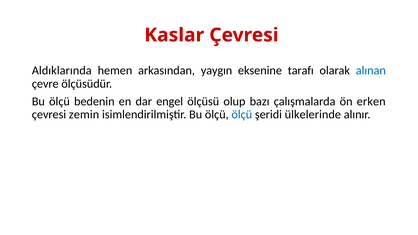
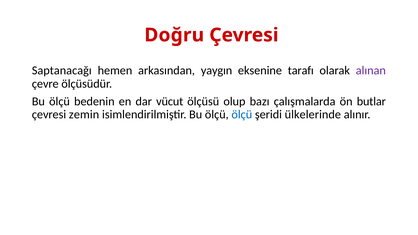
Kaslar: Kaslar -> Doğru
Aldıklarında: Aldıklarında -> Saptanacağı
alınan colour: blue -> purple
engel: engel -> vücut
erken: erken -> butlar
